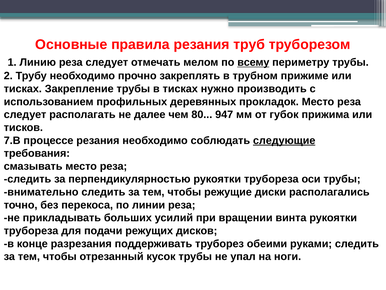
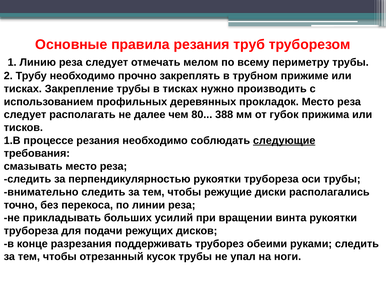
всему underline: present -> none
947: 947 -> 388
7.В: 7.В -> 1.В
